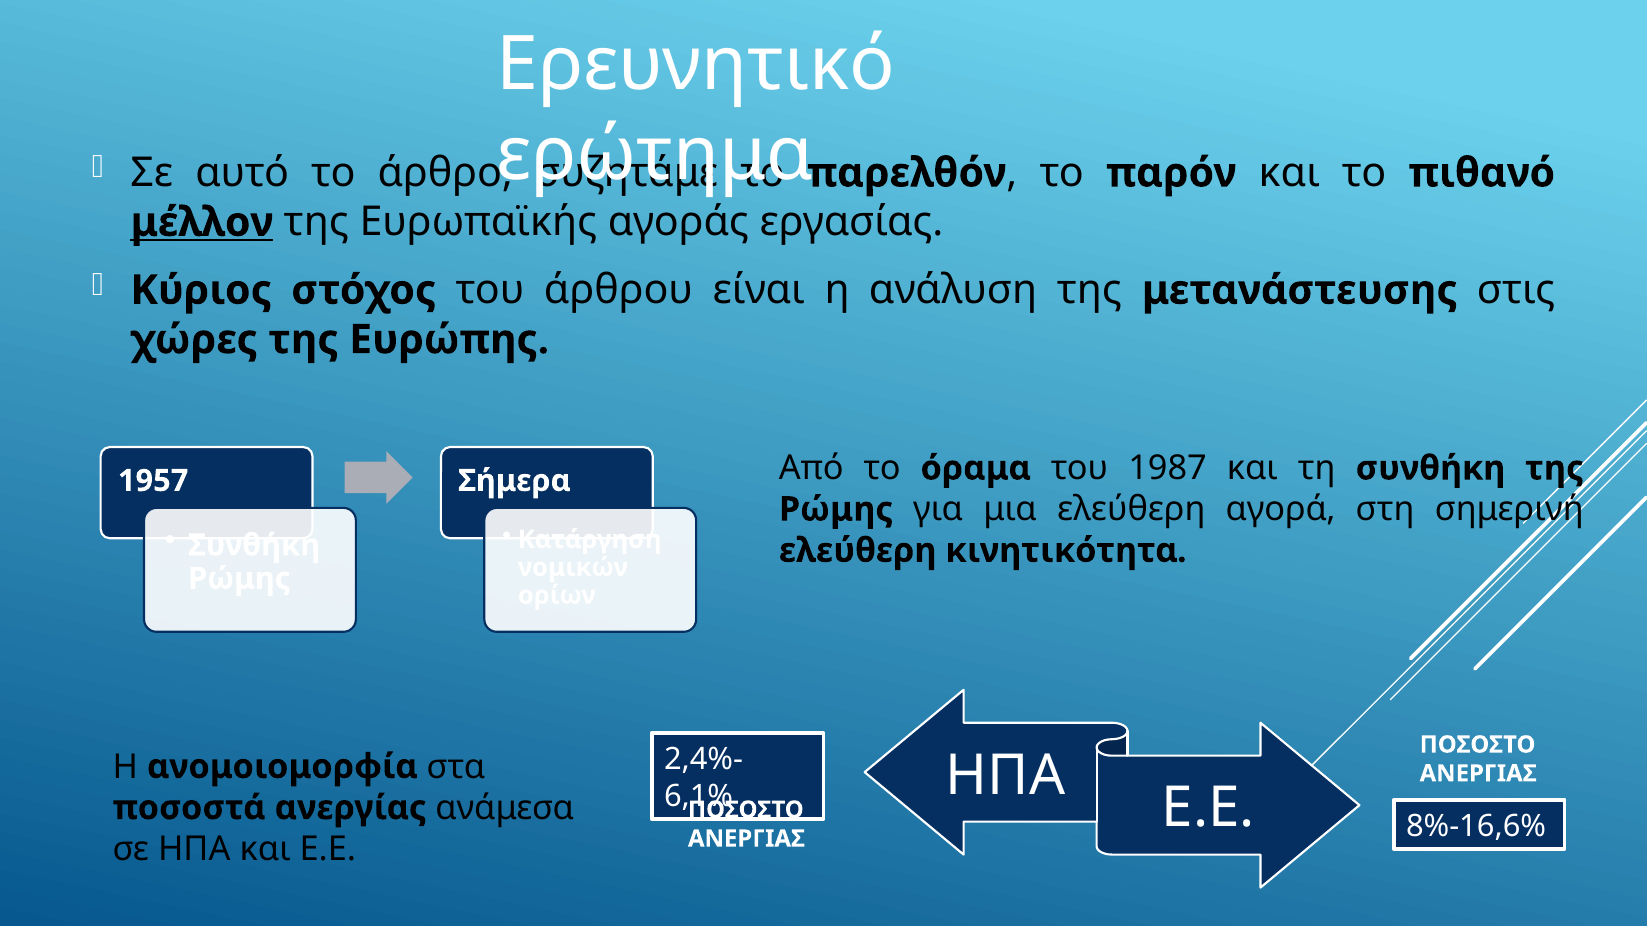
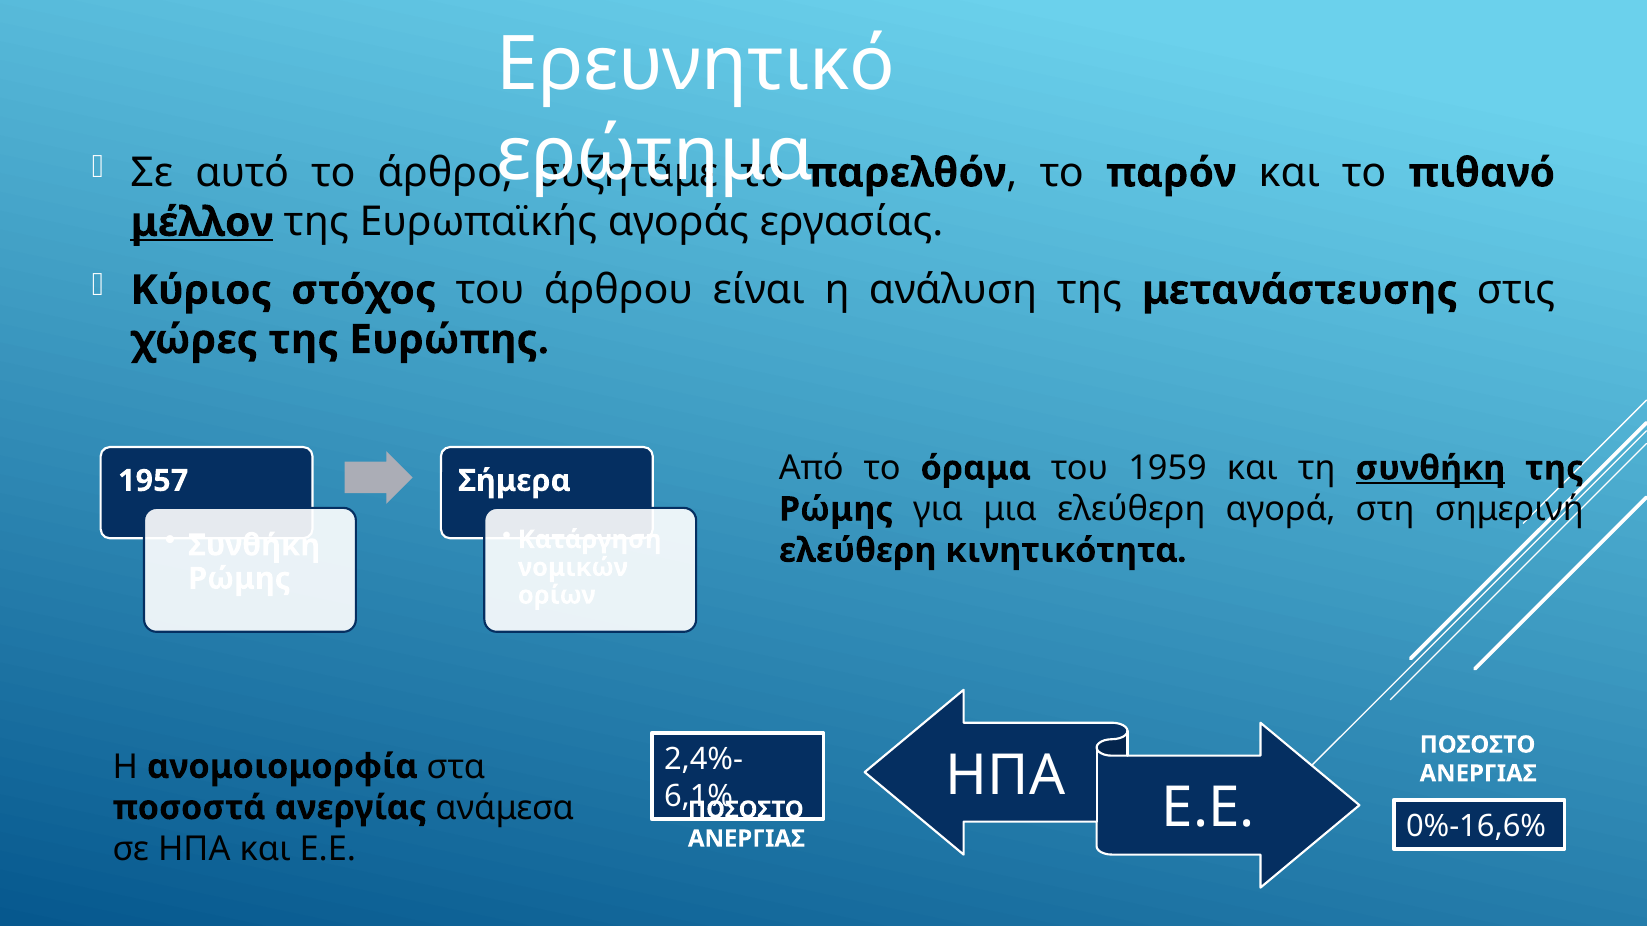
1987: 1987 -> 1959
συνθήκη at (1430, 468) underline: none -> present
8%-16,6%: 8%-16,6% -> 0%-16,6%
